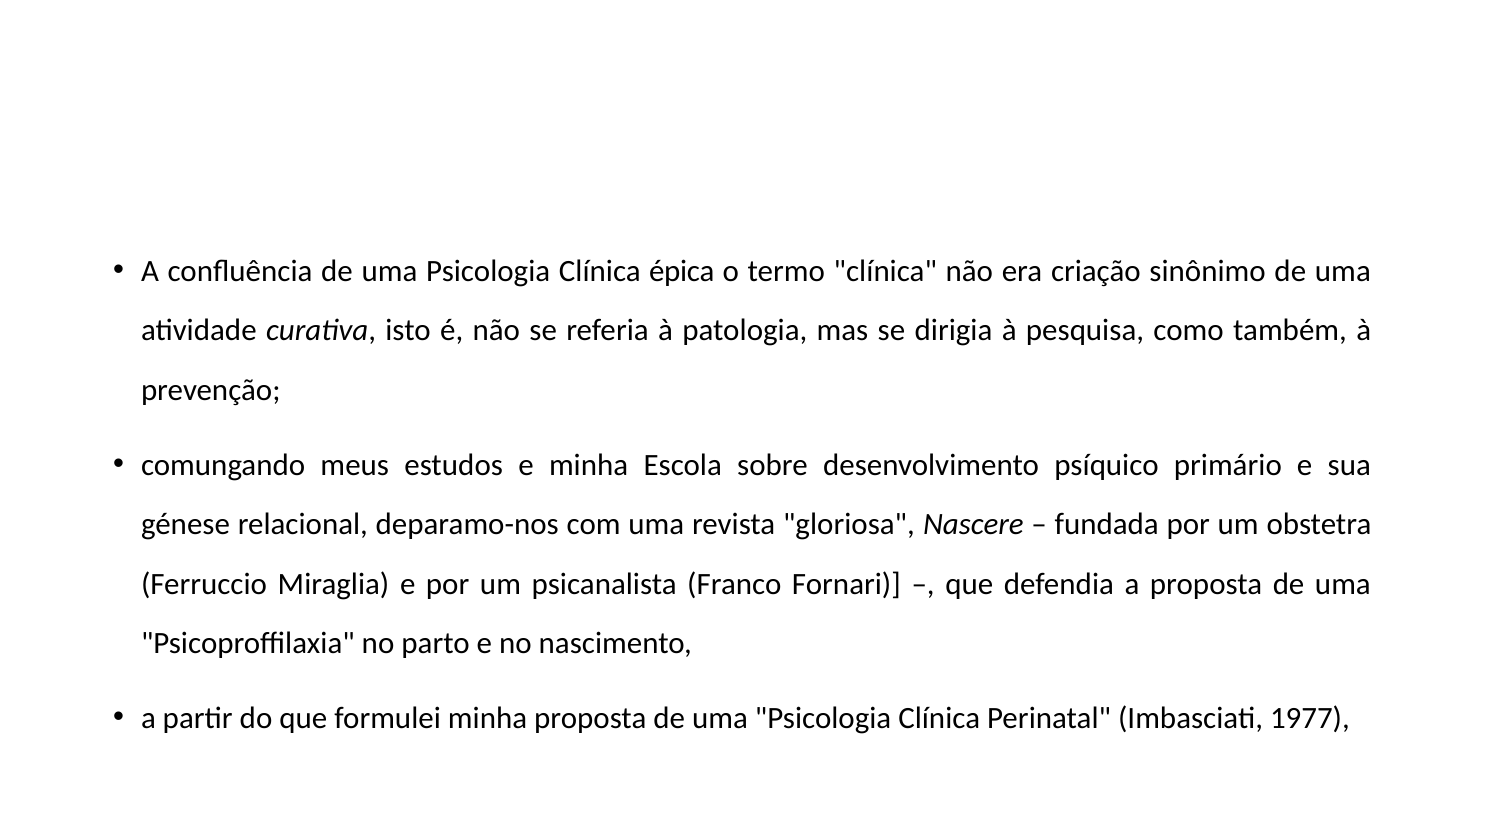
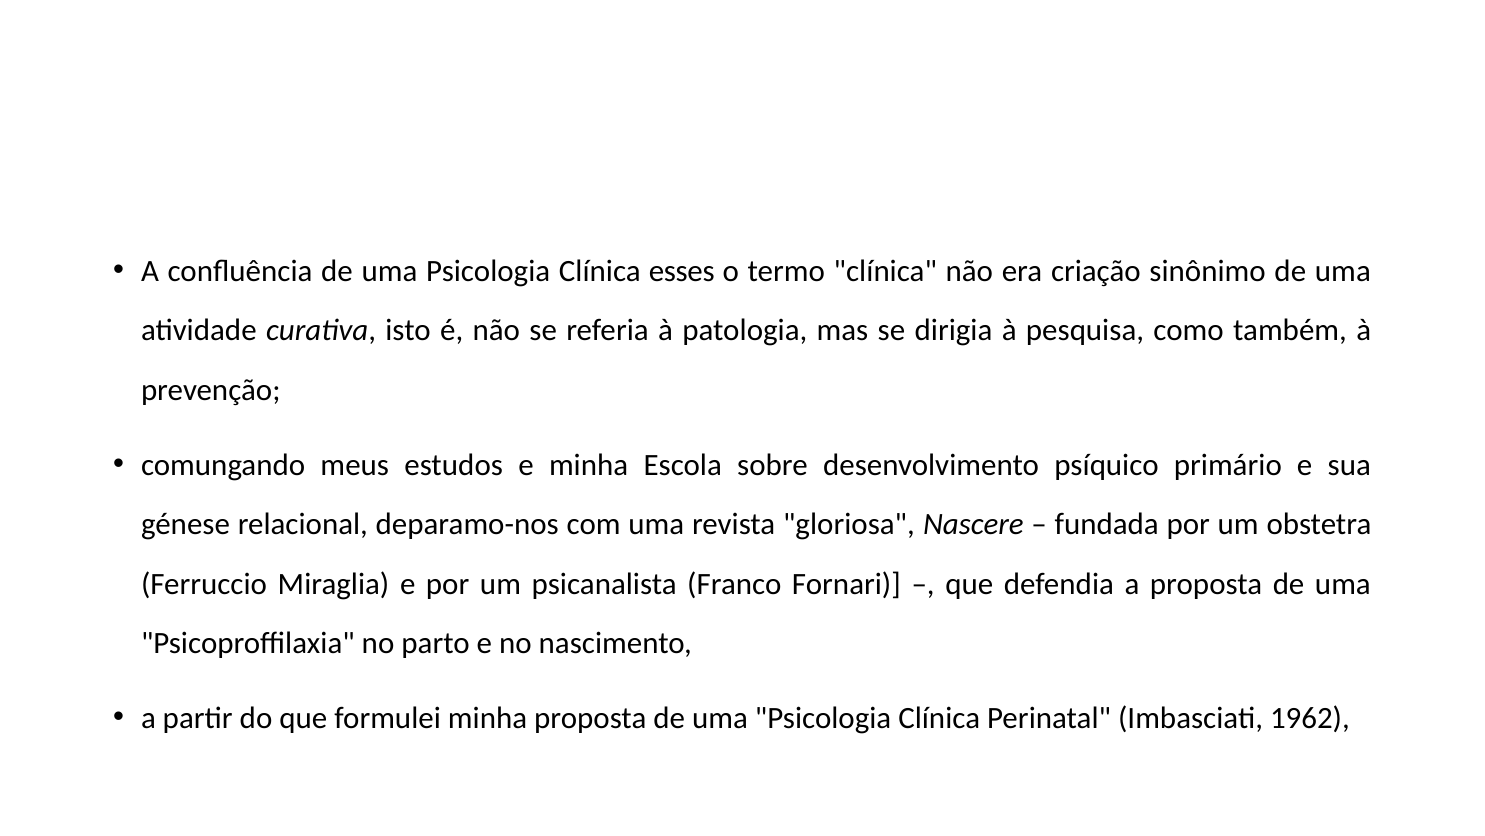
épica: épica -> esses
1977: 1977 -> 1962
